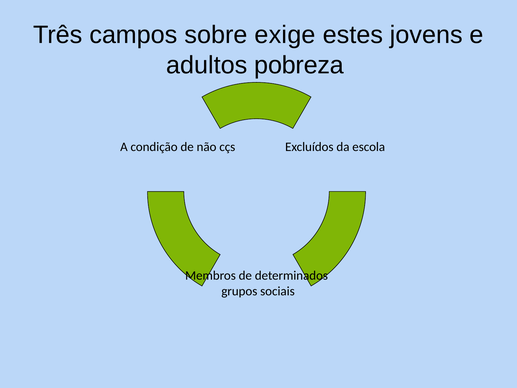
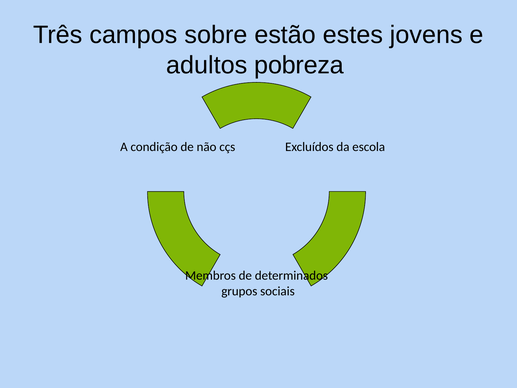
exige: exige -> estão
